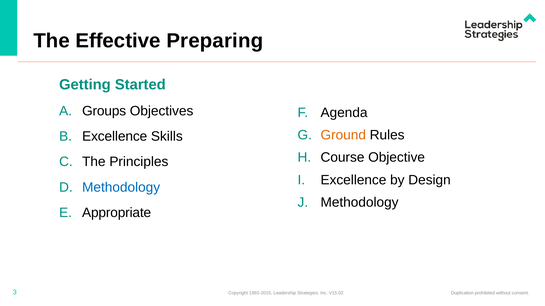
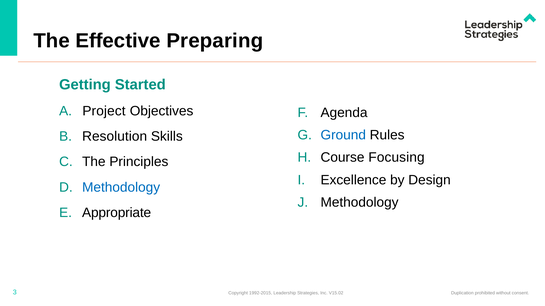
Groups: Groups -> Project
Ground colour: orange -> blue
Excellence at (115, 137): Excellence -> Resolution
Objective: Objective -> Focusing
